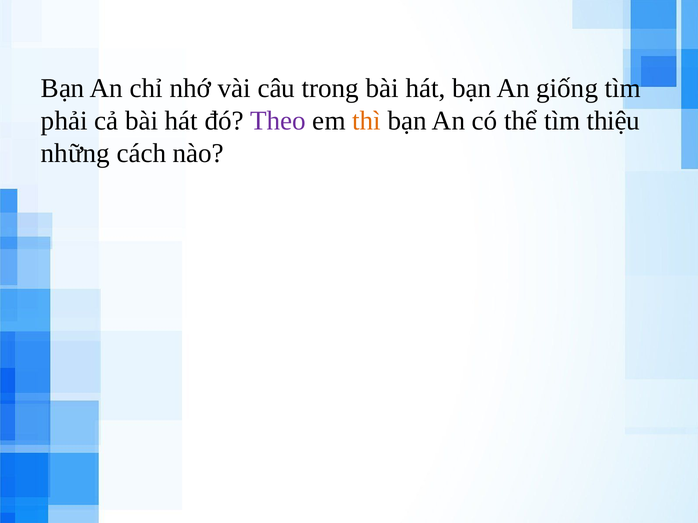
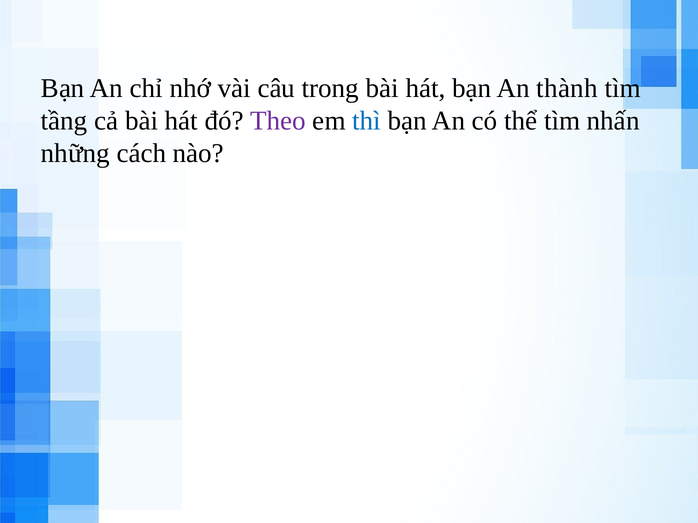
giống: giống -> thành
phải: phải -> tầng
thì colour: orange -> blue
thiệu: thiệu -> nhấn
